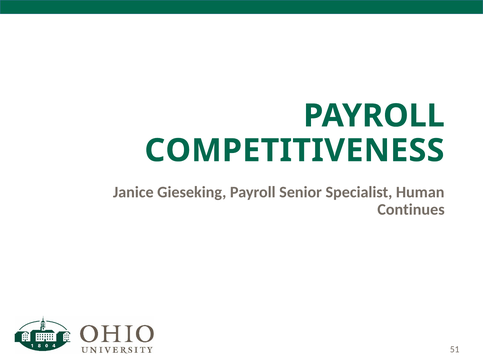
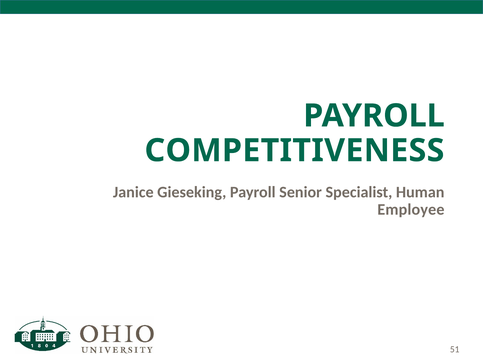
Continues: Continues -> Employee
